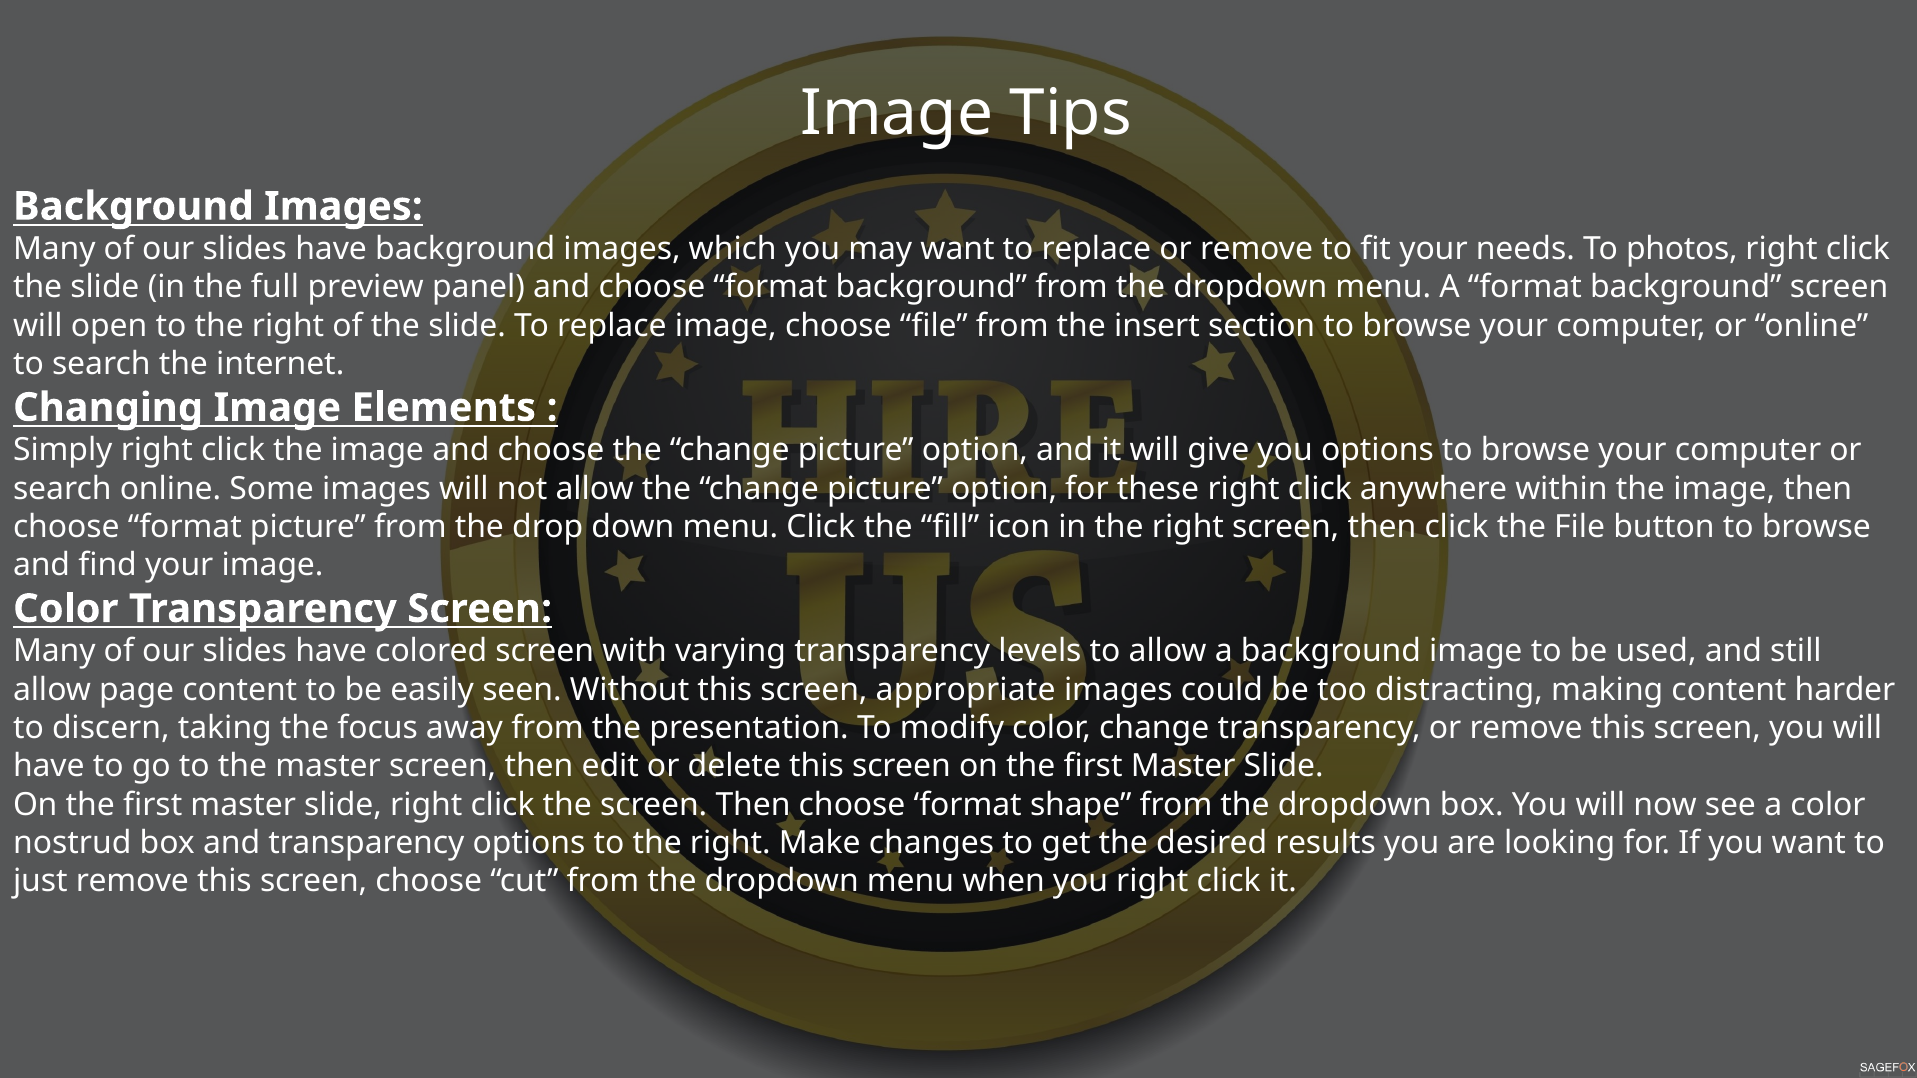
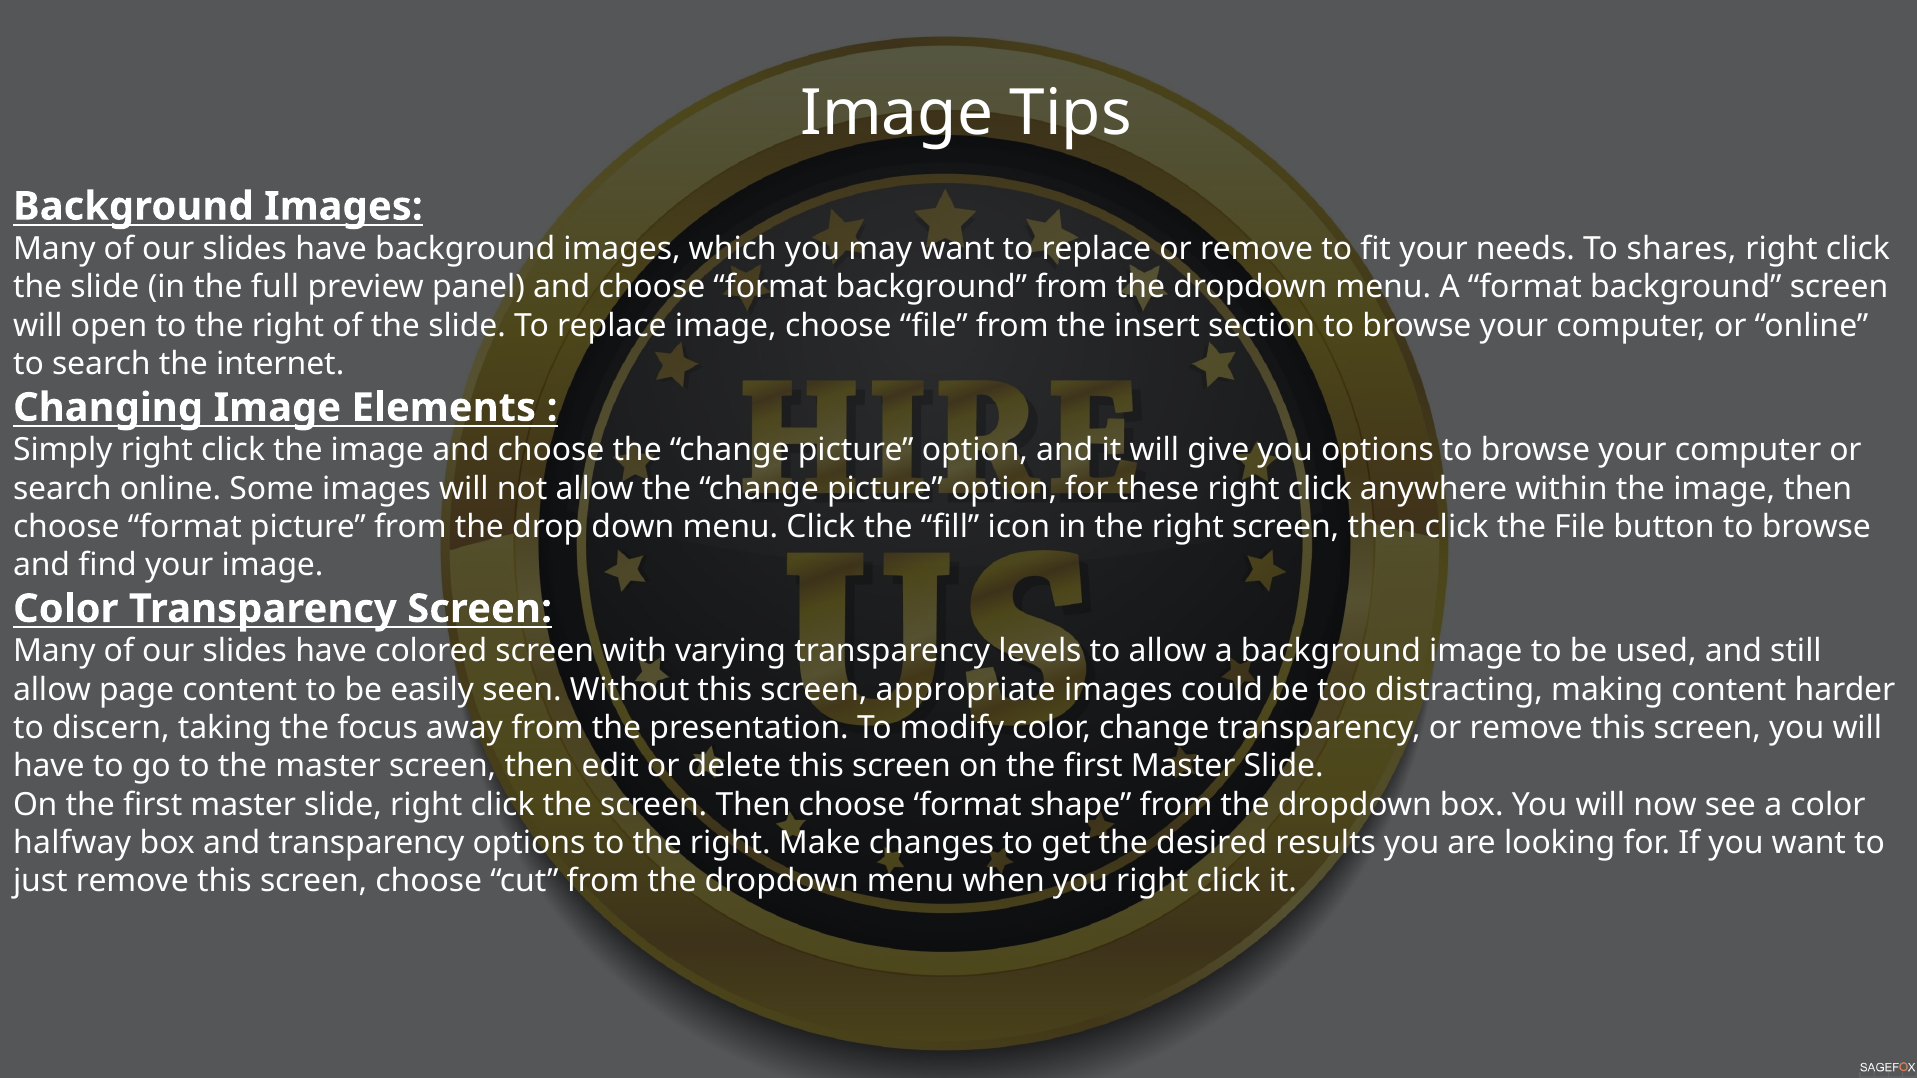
photos: photos -> shares
nostrud: nostrud -> halfway
